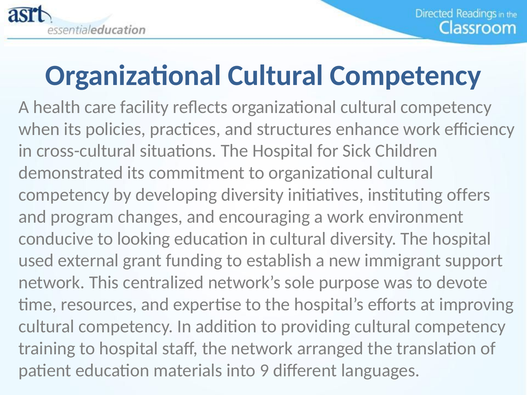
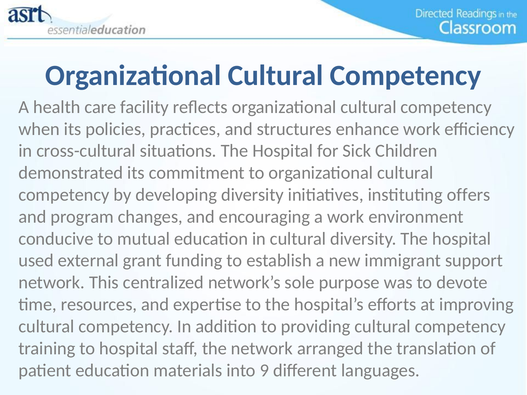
looking: looking -> mutual
